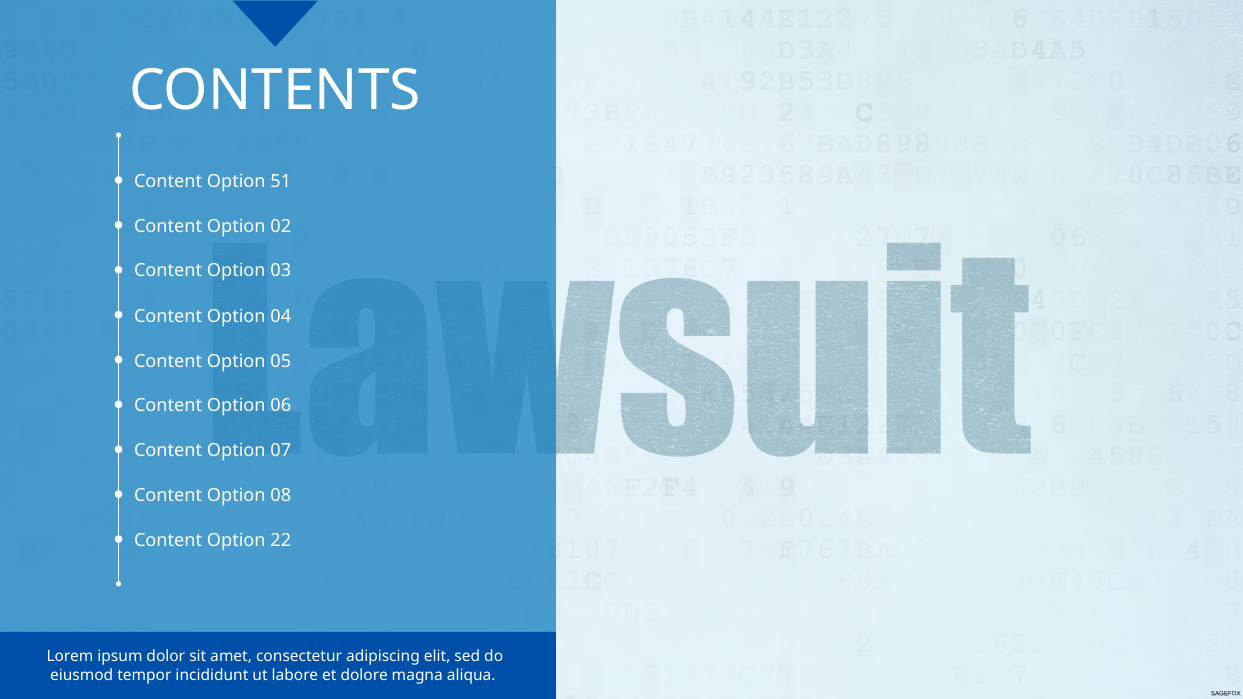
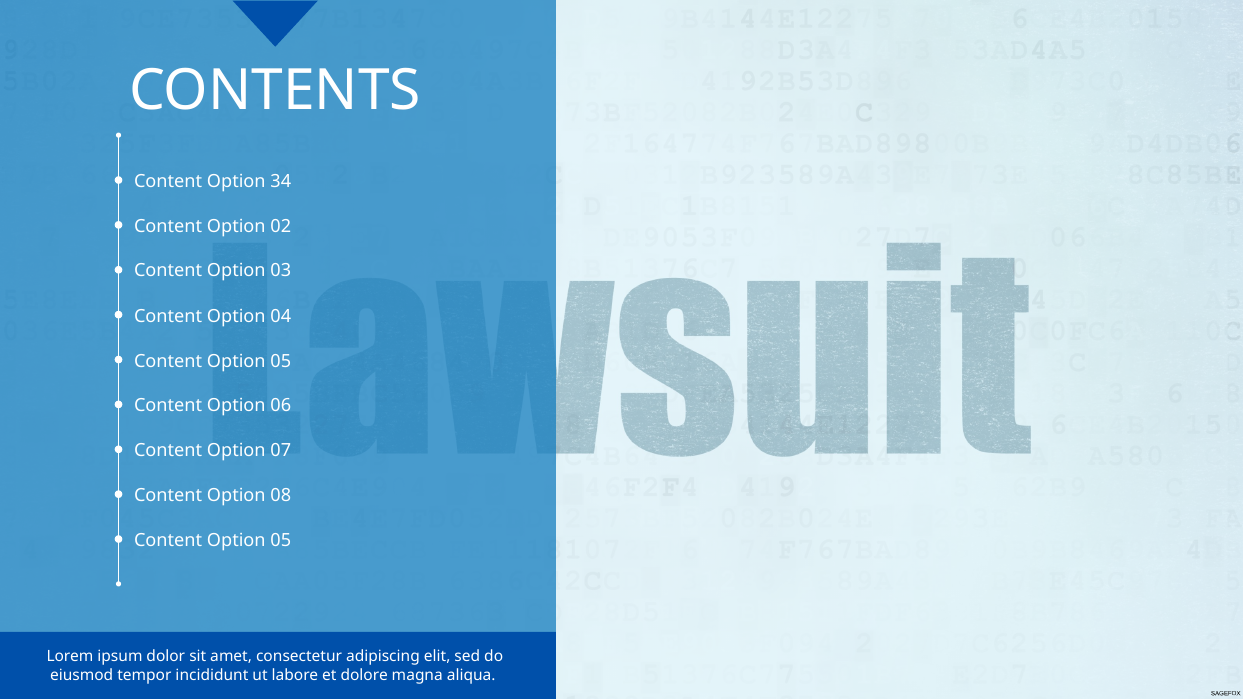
51: 51 -> 34
22 at (281, 540): 22 -> 05
